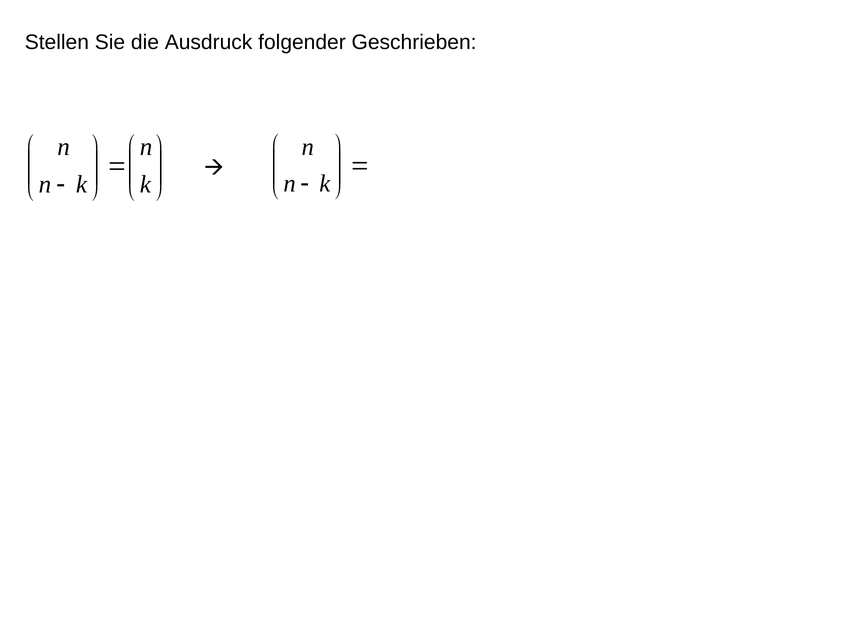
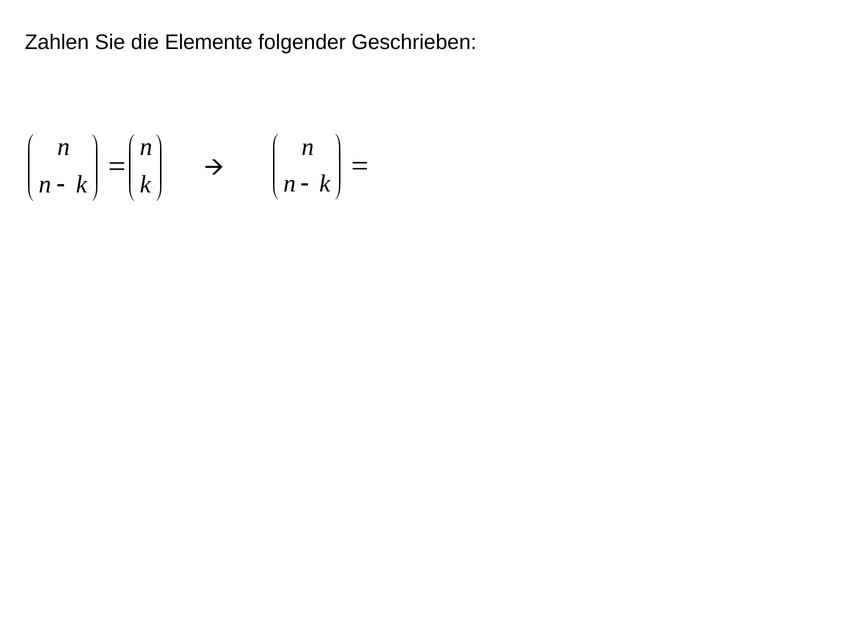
Stellen: Stellen -> Zahlen
Ausdruck: Ausdruck -> Elemente
